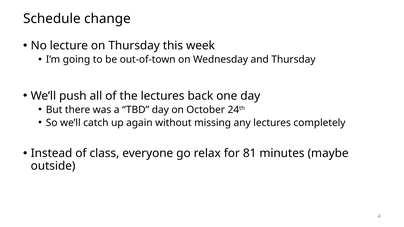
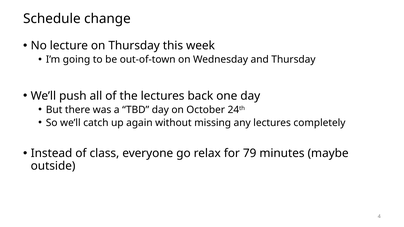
81: 81 -> 79
